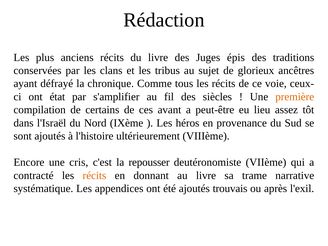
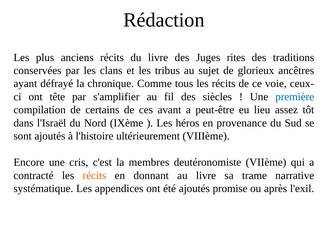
épis: épis -> rites
état: état -> tête
première colour: orange -> blue
repousser: repousser -> membres
trouvais: trouvais -> promise
